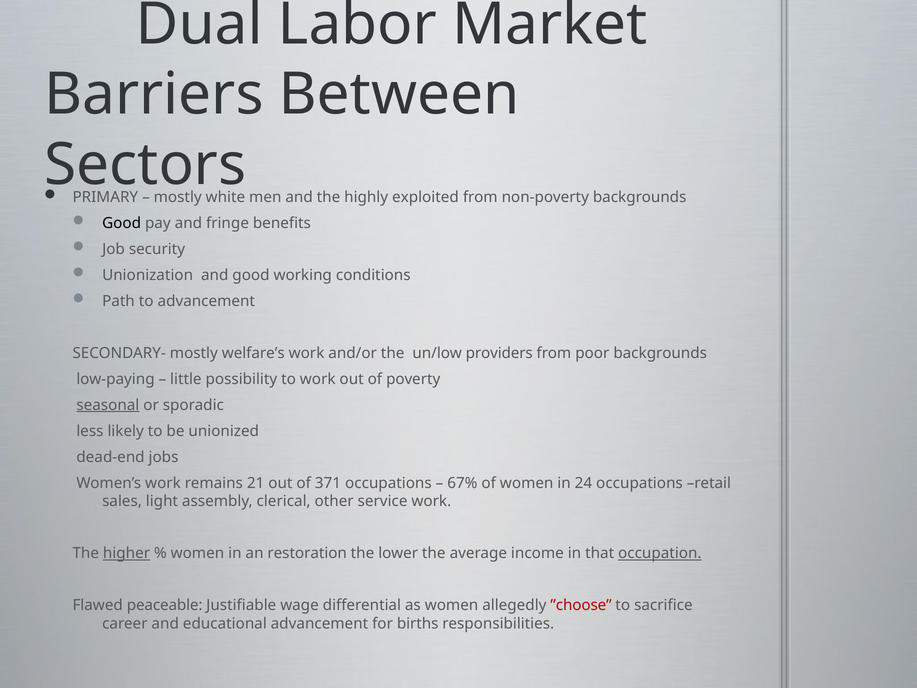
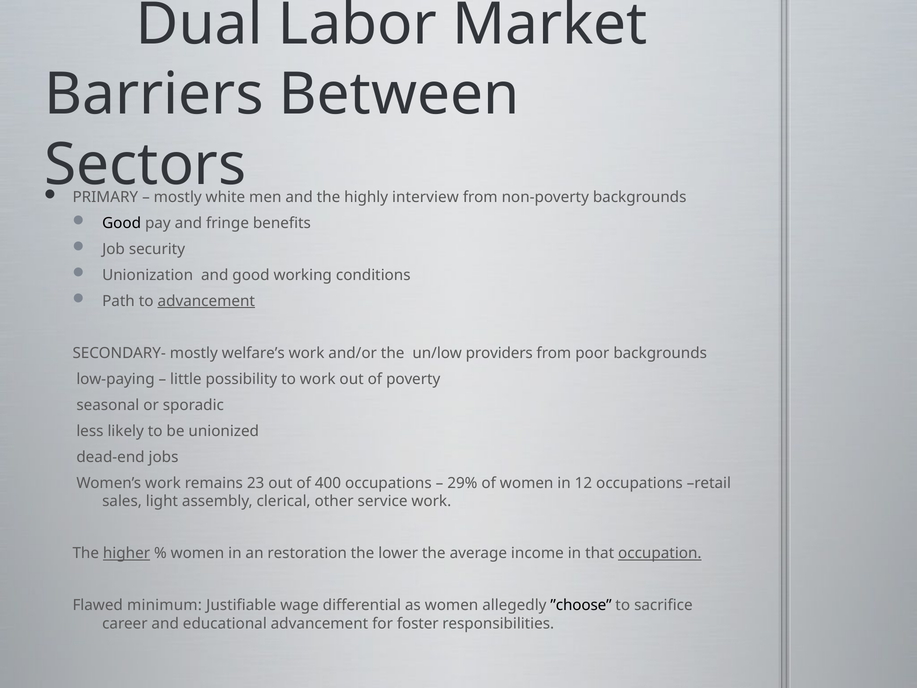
exploited: exploited -> interview
advancement at (206, 301) underline: none -> present
seasonal underline: present -> none
21: 21 -> 23
371: 371 -> 400
67%: 67% -> 29%
24: 24 -> 12
peaceable: peaceable -> minimum
”choose colour: red -> black
births: births -> foster
